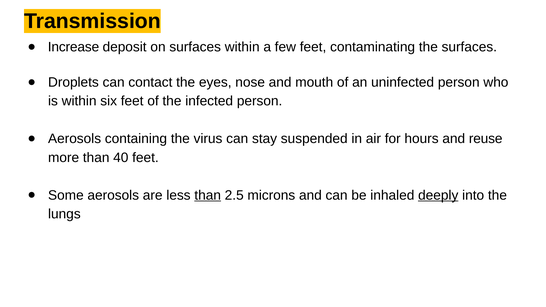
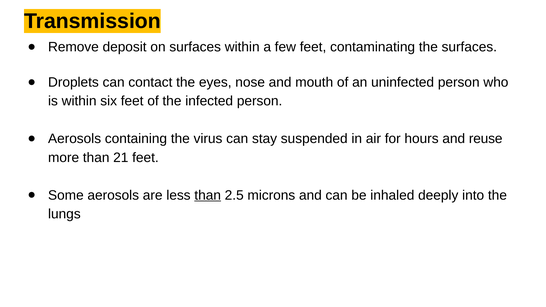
Increase: Increase -> Remove
40: 40 -> 21
deeply underline: present -> none
